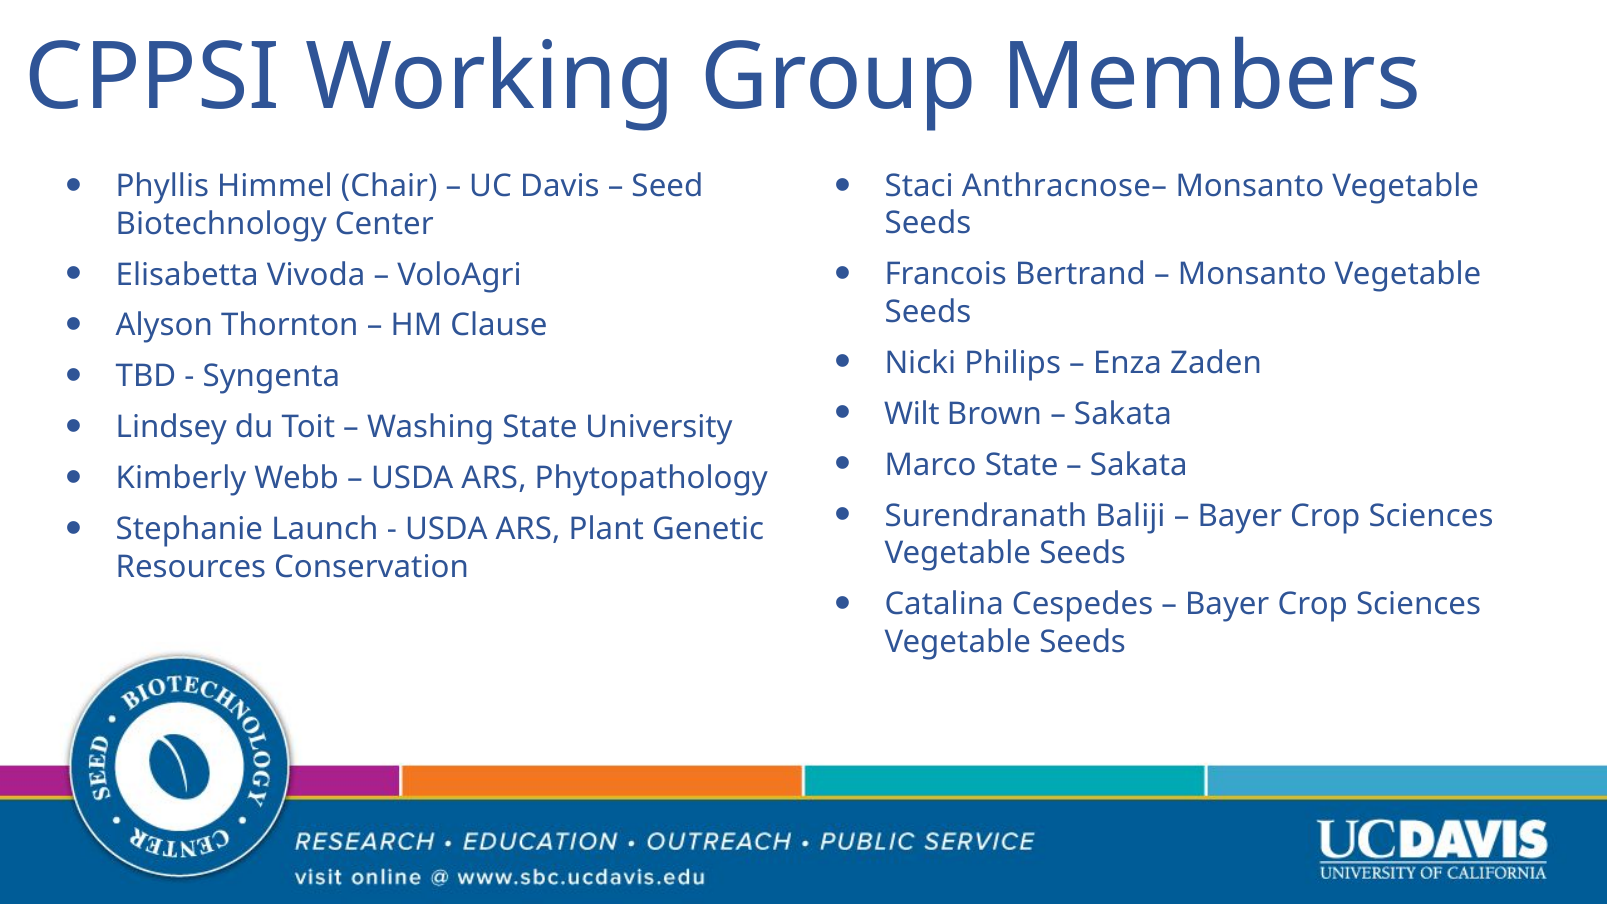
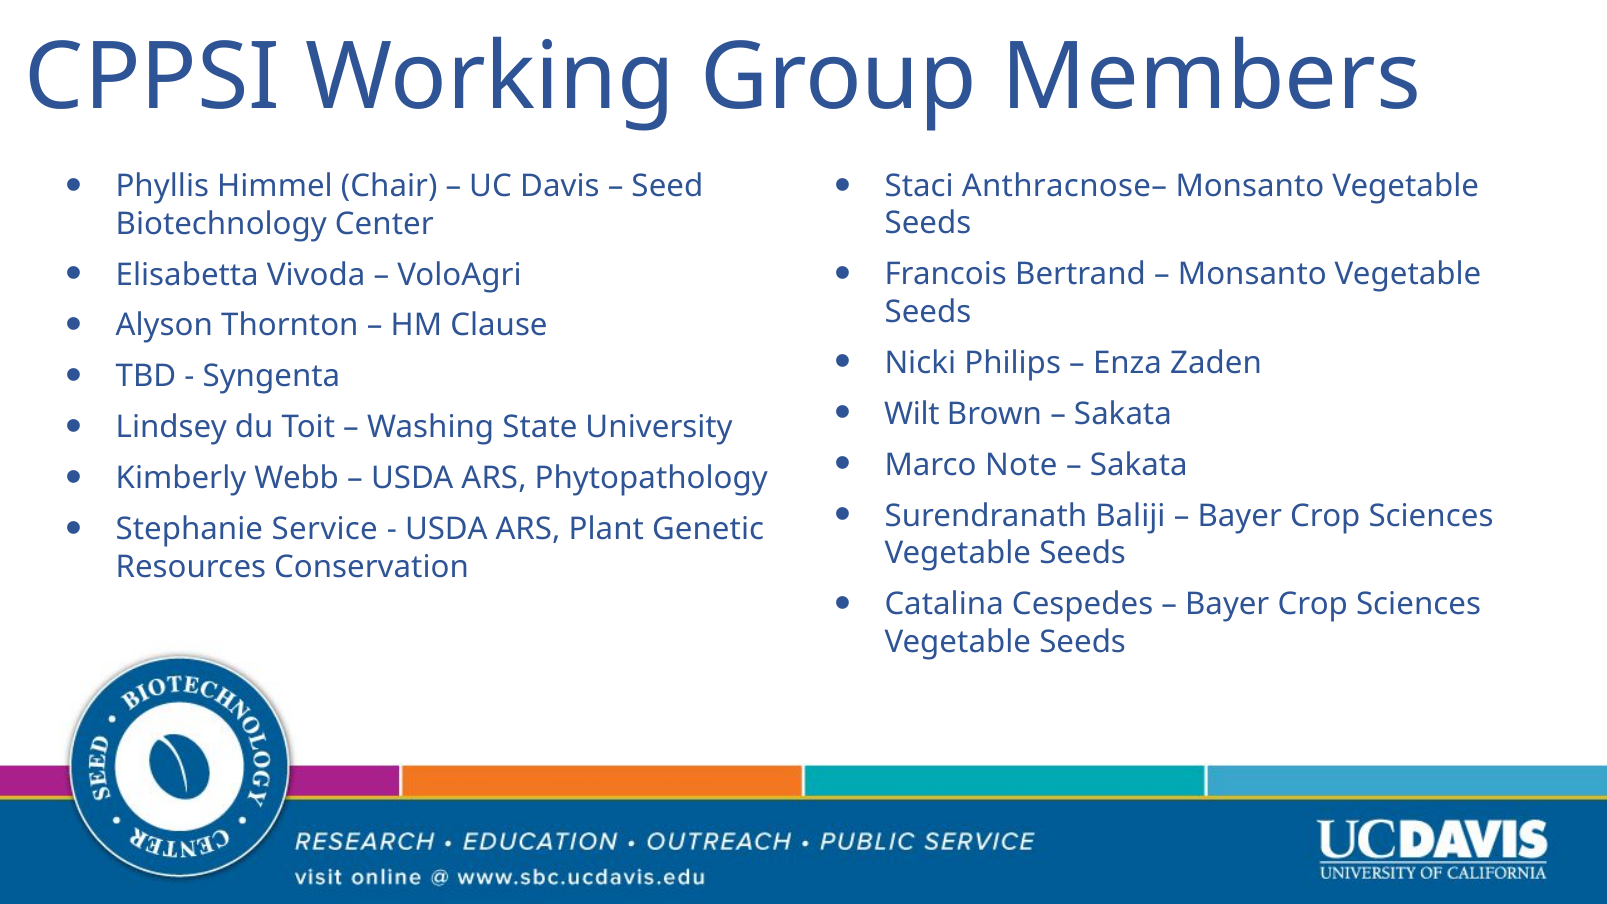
Marco State: State -> Note
Launch: Launch -> Service
